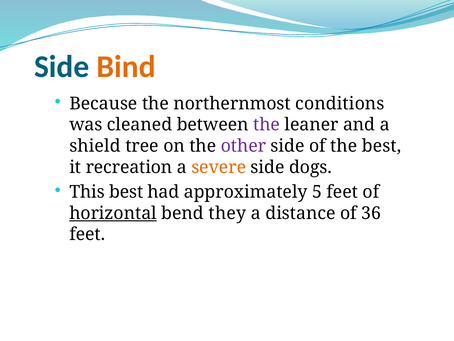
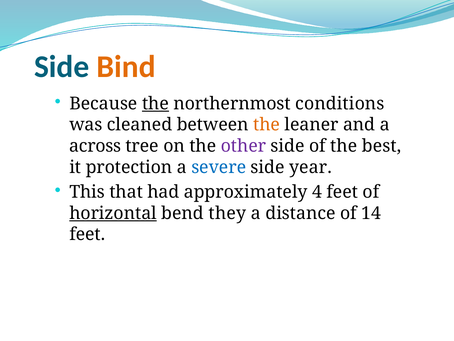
the at (155, 103) underline: none -> present
the at (267, 125) colour: purple -> orange
shield: shield -> across
recreation: recreation -> protection
severe colour: orange -> blue
dogs: dogs -> year
This best: best -> that
5: 5 -> 4
36: 36 -> 14
